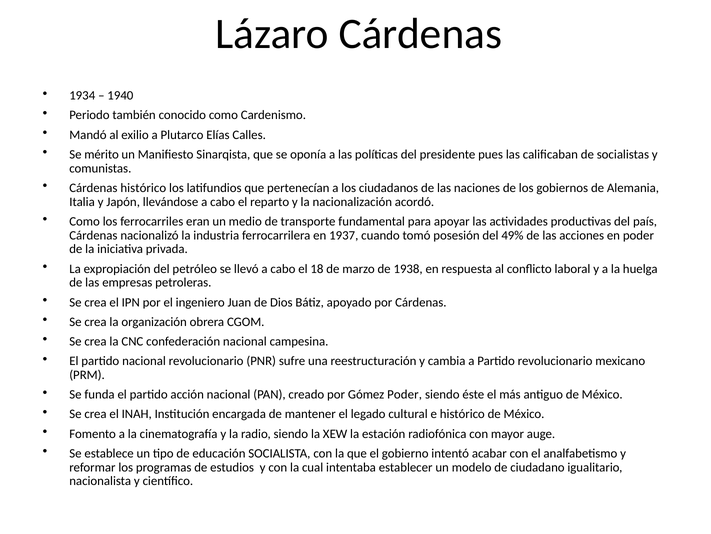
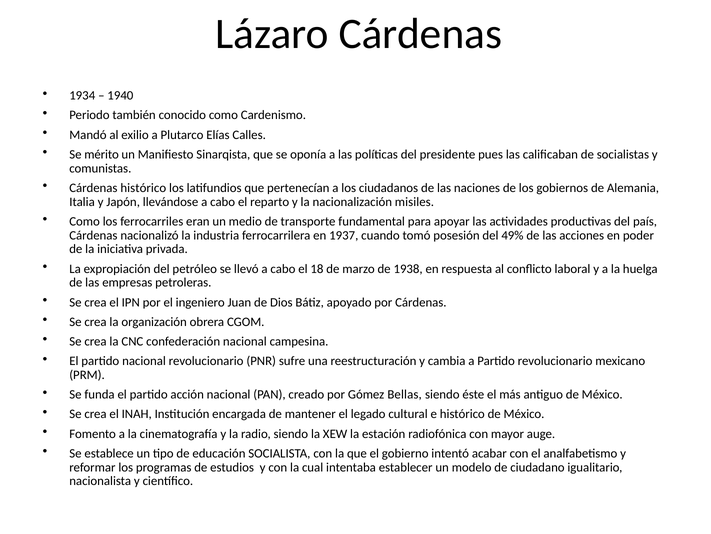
acordó: acordó -> misiles
Gómez Poder: Poder -> Bellas
